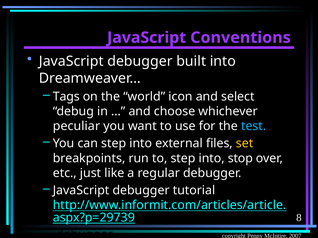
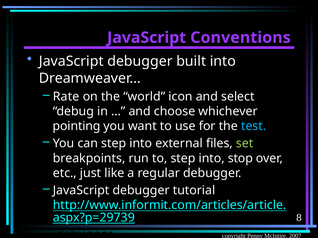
Tags: Tags -> Rate
peculiar: peculiar -> pointing
set colour: yellow -> light green
